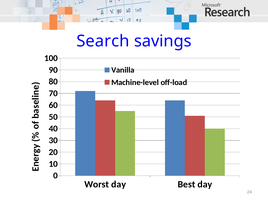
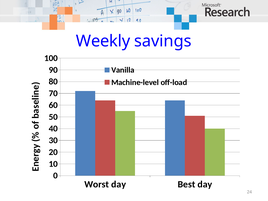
Search: Search -> Weekly
